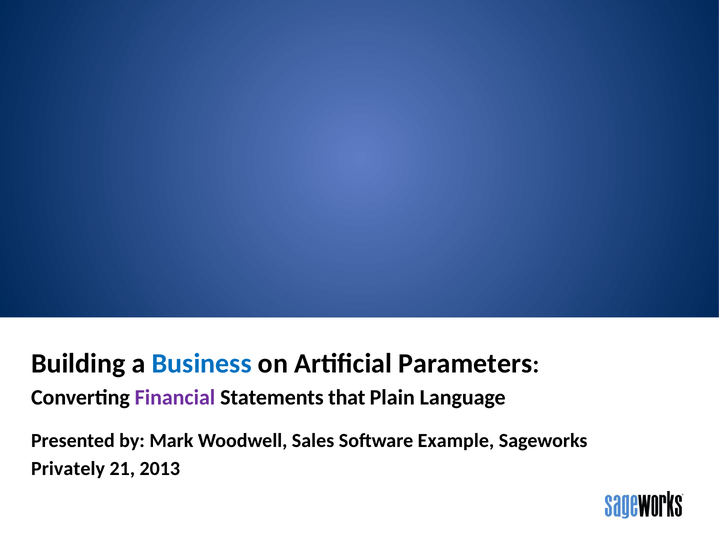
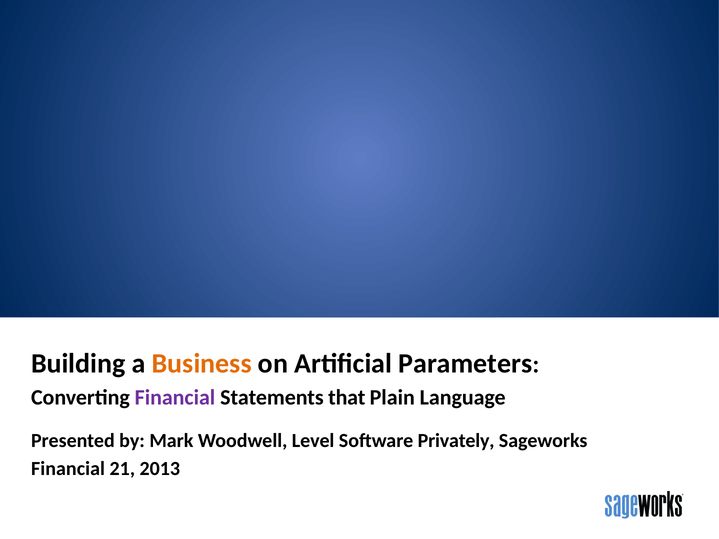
Business colour: blue -> orange
Sales: Sales -> Level
Example: Example -> Privately
Privately at (68, 469): Privately -> Financial
